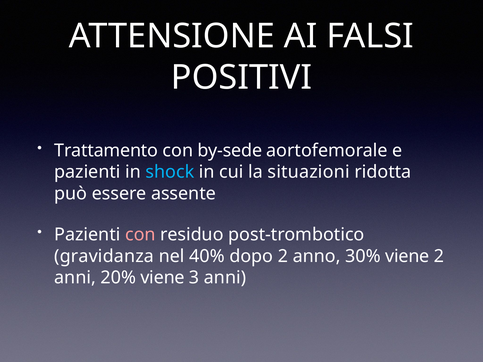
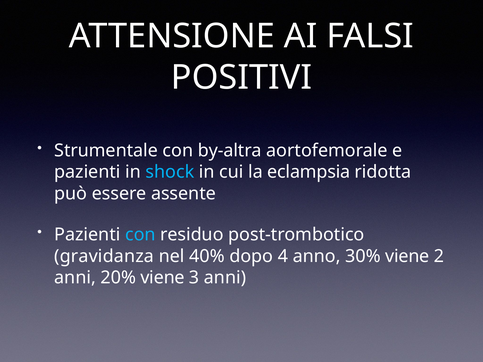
Trattamento: Trattamento -> Strumentale
by-sede: by-sede -> by-altra
situazioni: situazioni -> eclampsia
con at (140, 235) colour: pink -> light blue
dopo 2: 2 -> 4
